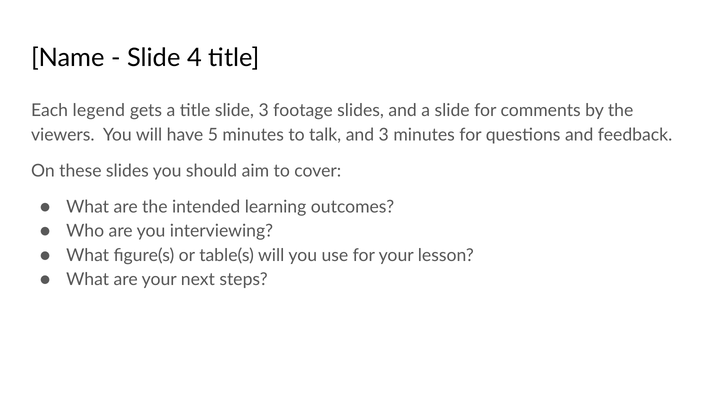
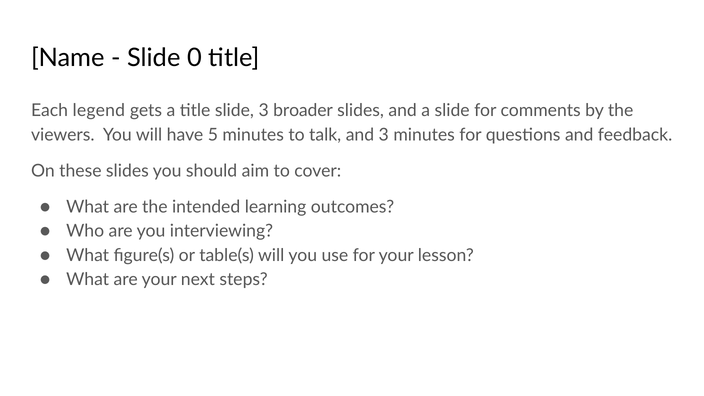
4: 4 -> 0
footage: footage -> broader
